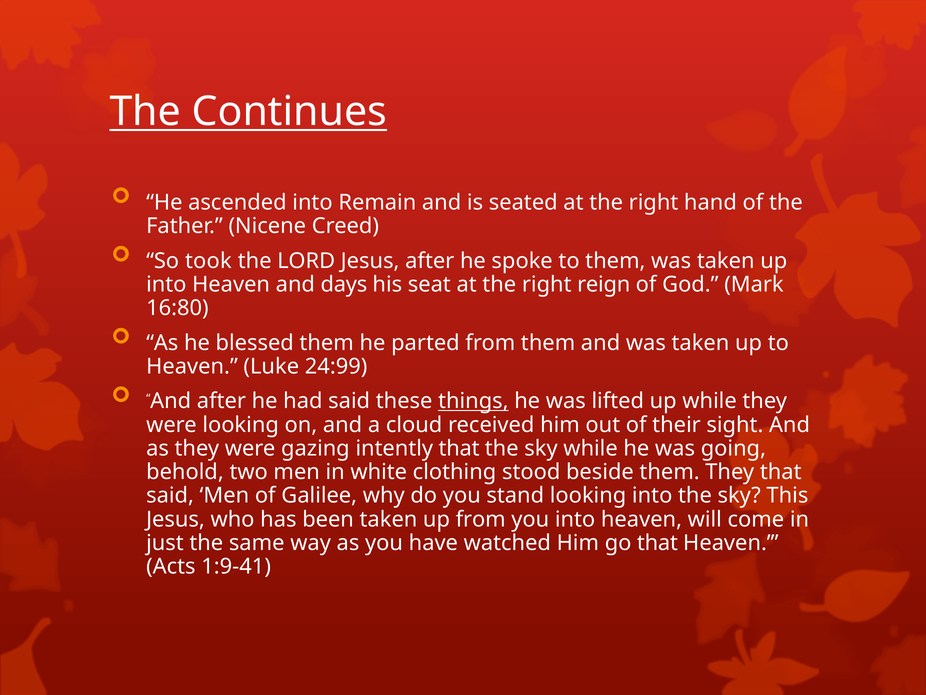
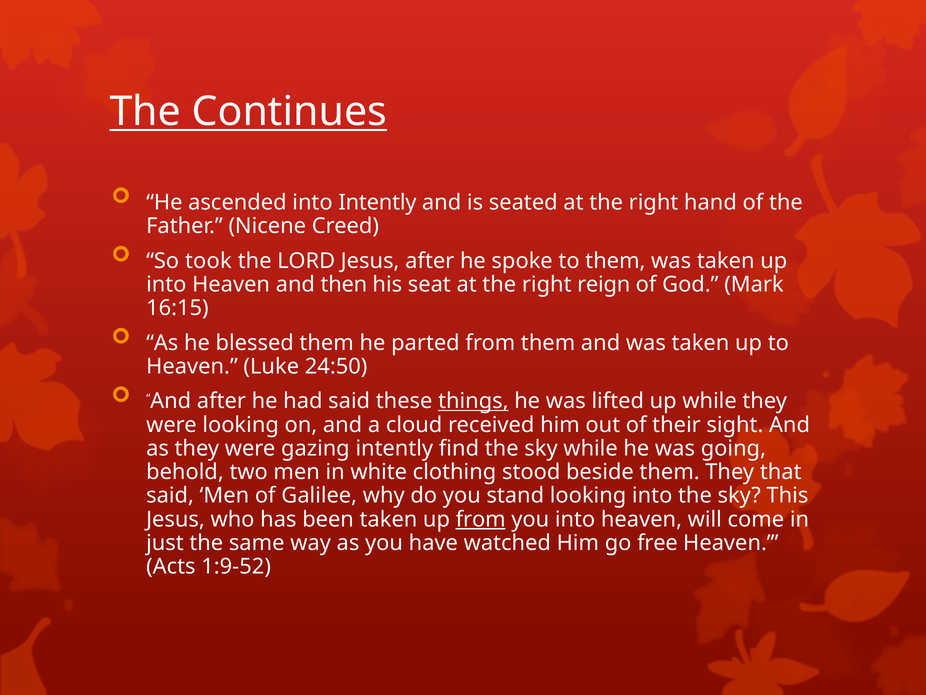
into Remain: Remain -> Intently
days: days -> then
16:80: 16:80 -> 16:15
24:99: 24:99 -> 24:50
intently that: that -> find
from at (481, 519) underline: none -> present
go that: that -> free
1:9-41: 1:9-41 -> 1:9-52
